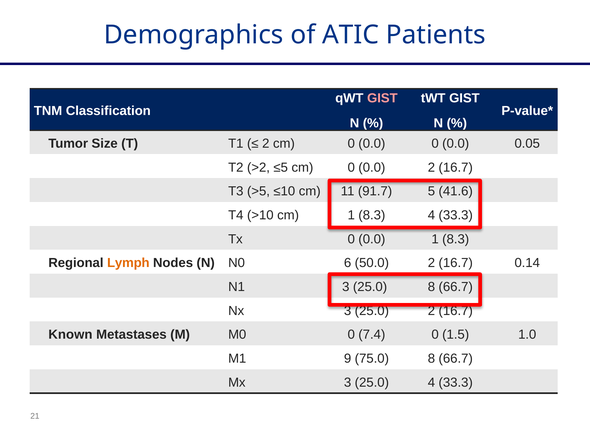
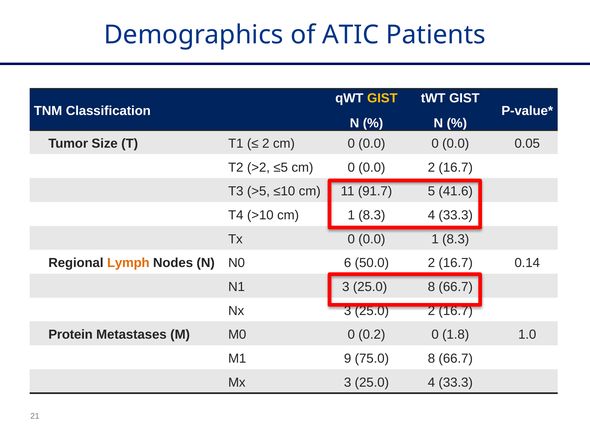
GIST at (382, 98) colour: pink -> yellow
Known: Known -> Protein
7.4: 7.4 -> 0.2
1.5: 1.5 -> 1.8
